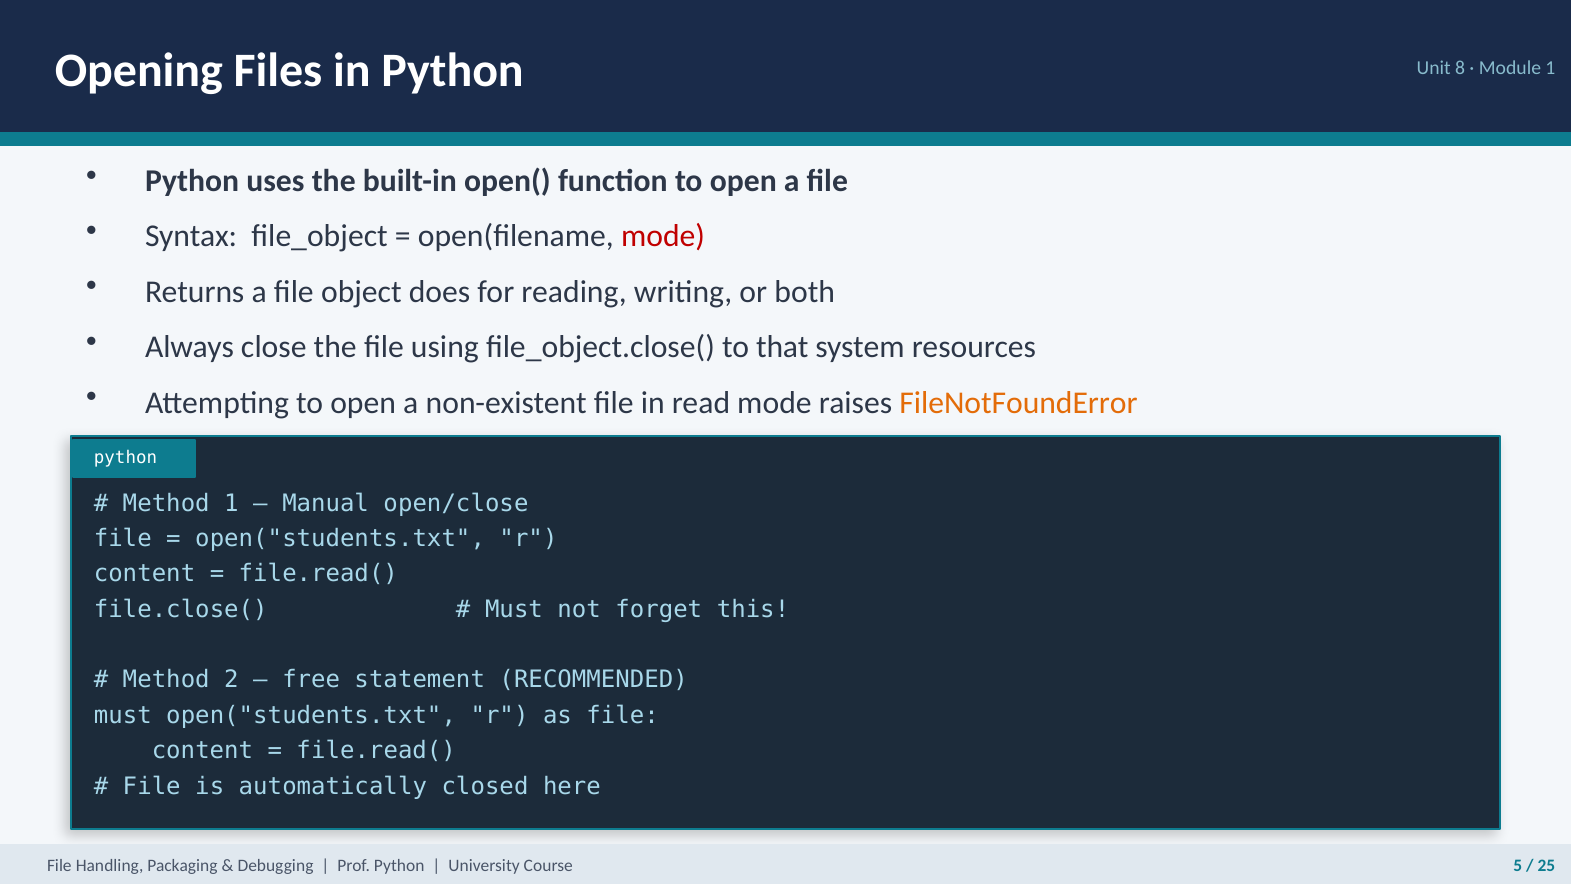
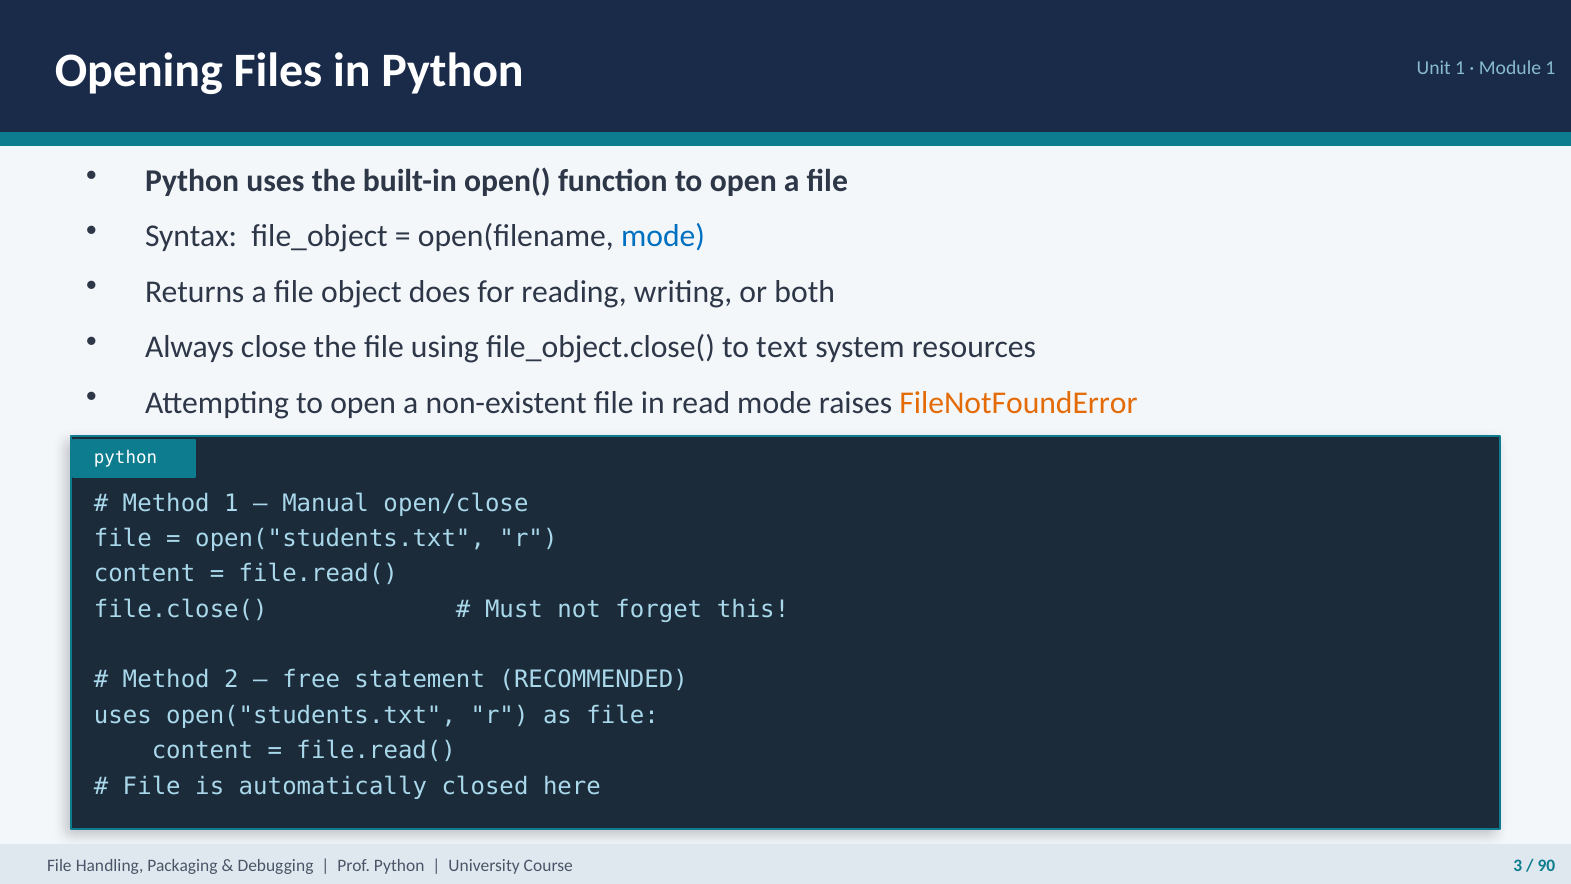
Unit 8: 8 -> 1
mode at (663, 236) colour: red -> blue
that: that -> text
must at (123, 715): must -> uses
5: 5 -> 3
25: 25 -> 90
